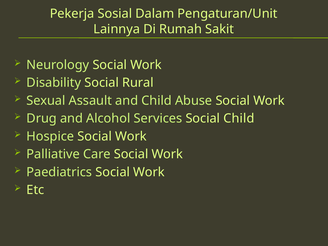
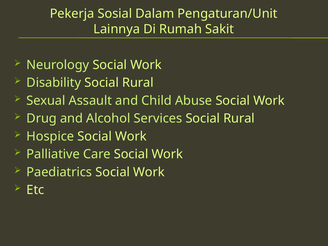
Services Social Child: Child -> Rural
